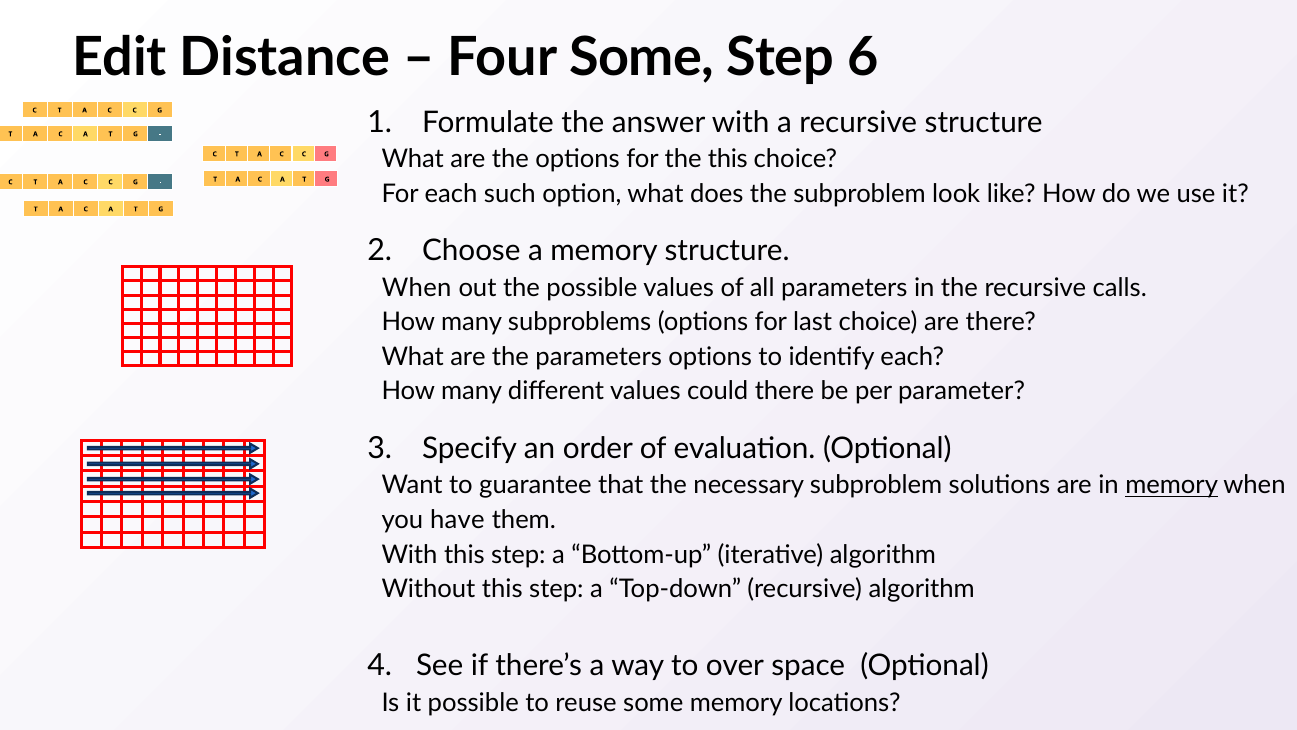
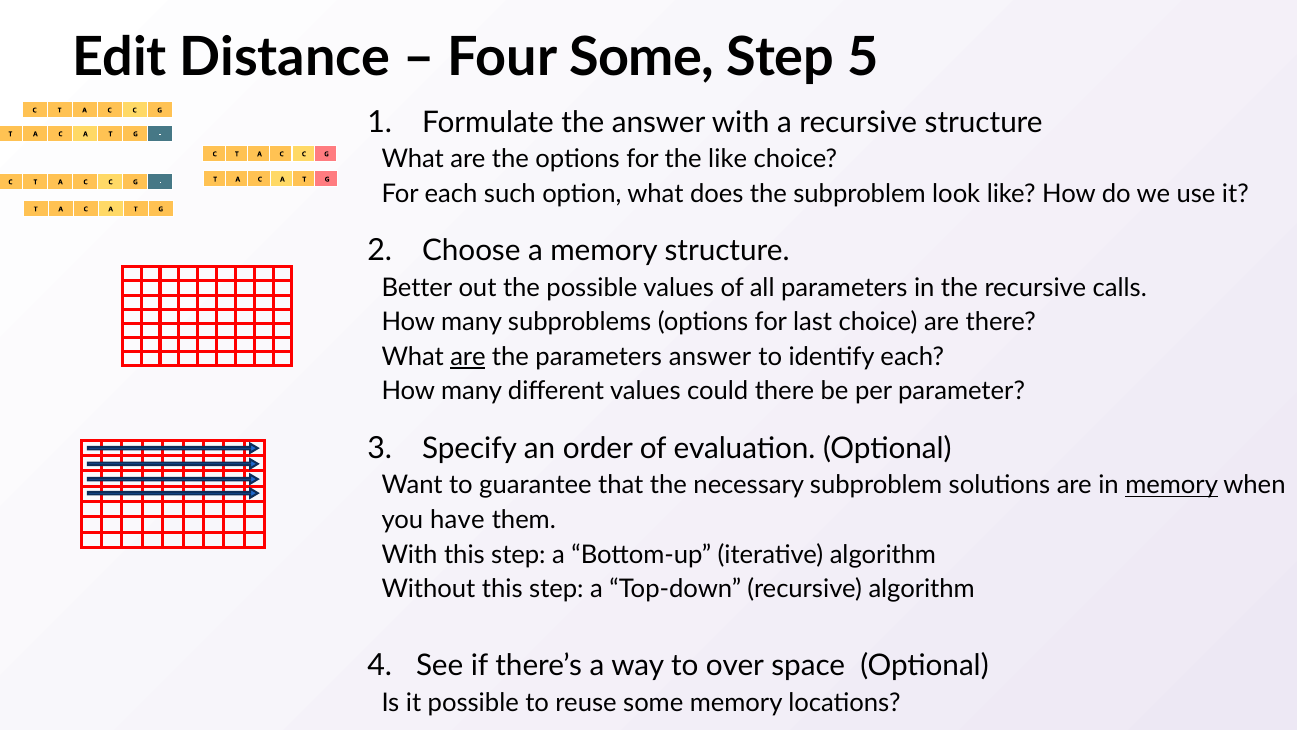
6: 6 -> 5
the this: this -> like
When at (417, 287): When -> Better
are at (468, 357) underline: none -> present
parameters options: options -> answer
